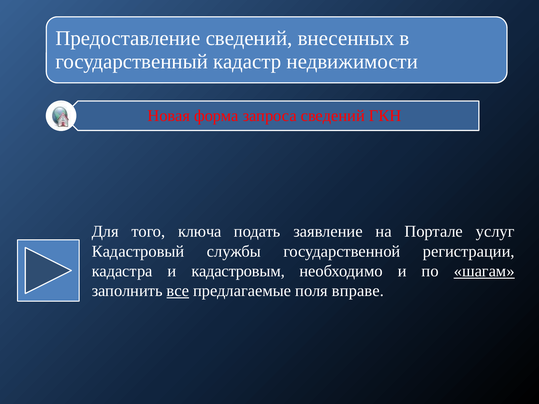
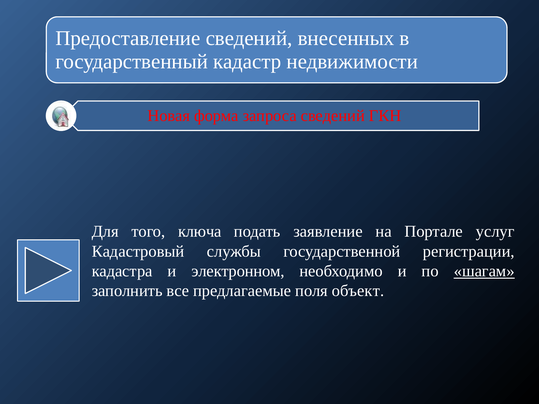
кадастровым: кадастровым -> электронном
все underline: present -> none
вправе: вправе -> объект
